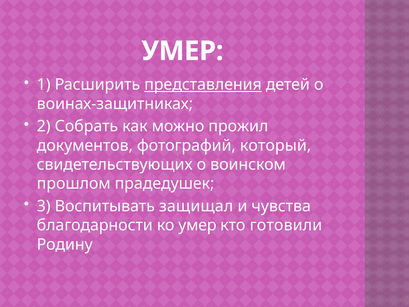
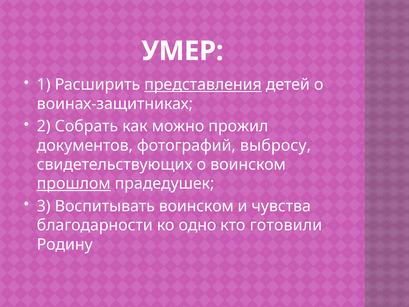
который: который -> выбросу
прошлом underline: none -> present
Воспитывать защищал: защищал -> воинском
ко умер: умер -> одно
